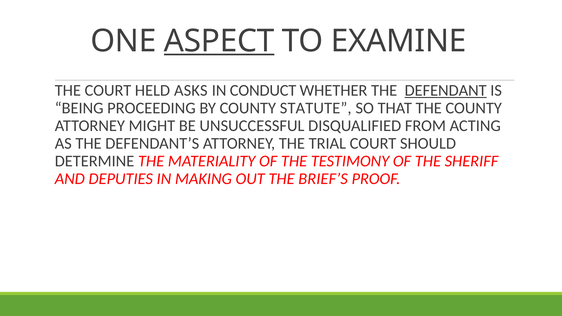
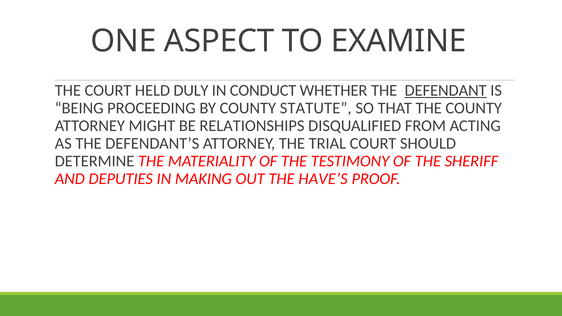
ASPECT underline: present -> none
ASKS: ASKS -> DULY
UNSUCCESSFUL: UNSUCCESSFUL -> RELATIONSHIPS
BRIEF’S: BRIEF’S -> HAVE’S
